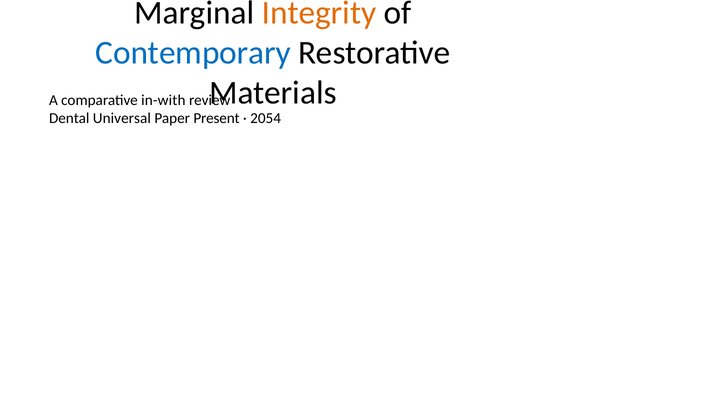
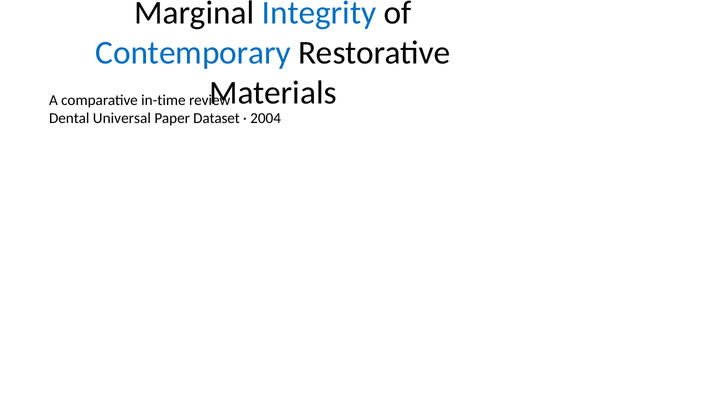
Integrity colour: orange -> blue
in-with: in-with -> in-time
Present: Present -> Dataset
2054: 2054 -> 2004
